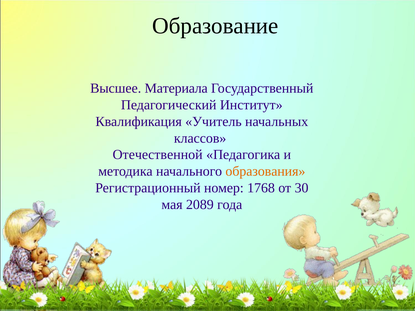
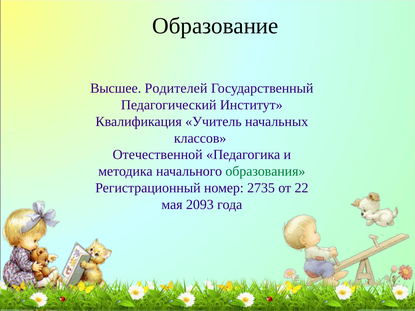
Материала: Материала -> Родителей
образования colour: orange -> green
1768: 1768 -> 2735
30: 30 -> 22
2089: 2089 -> 2093
